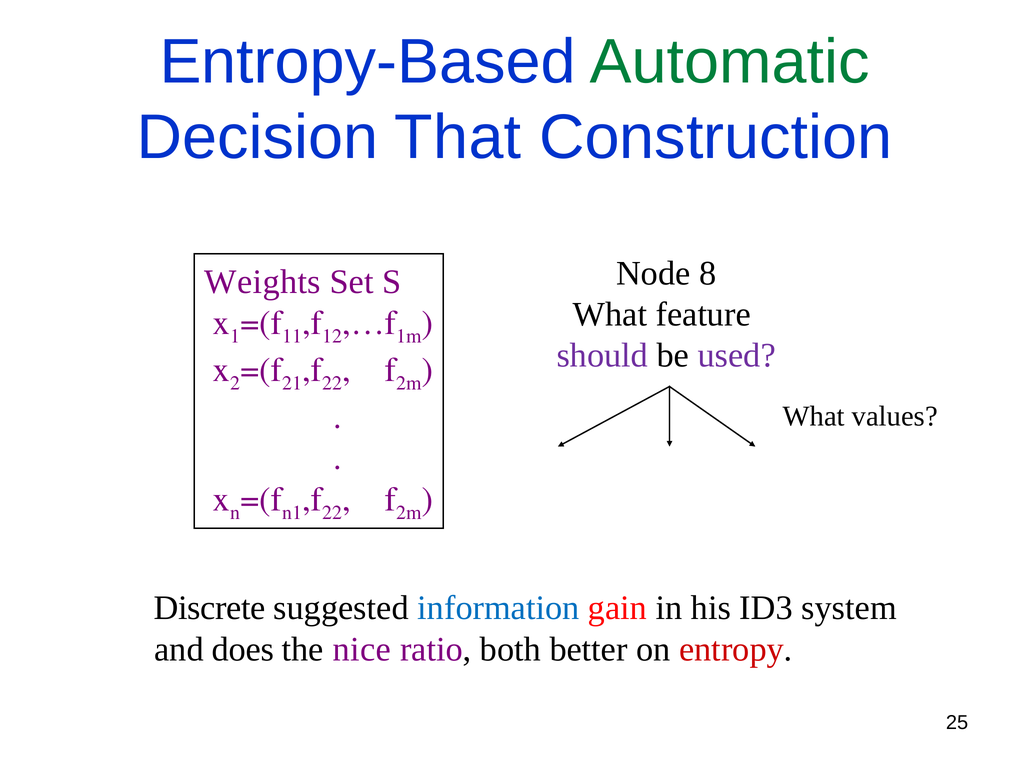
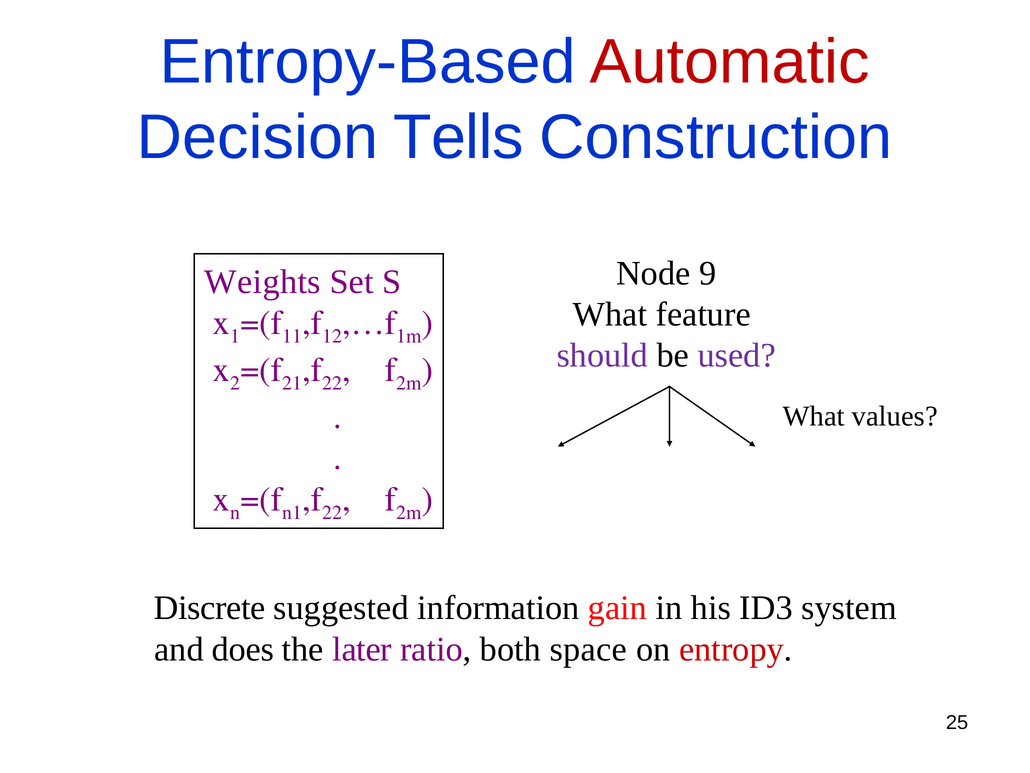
Automatic colour: green -> red
That: That -> Tells
8: 8 -> 9
information colour: blue -> black
nice: nice -> later
better: better -> space
